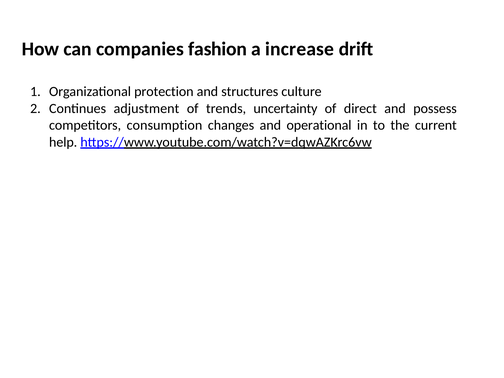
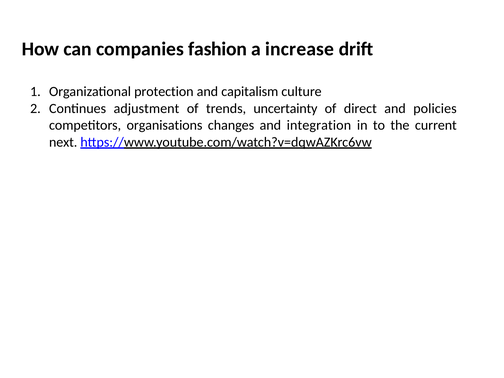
structures: structures -> capitalism
possess: possess -> policies
consumption: consumption -> organisations
operational: operational -> integration
help: help -> next
